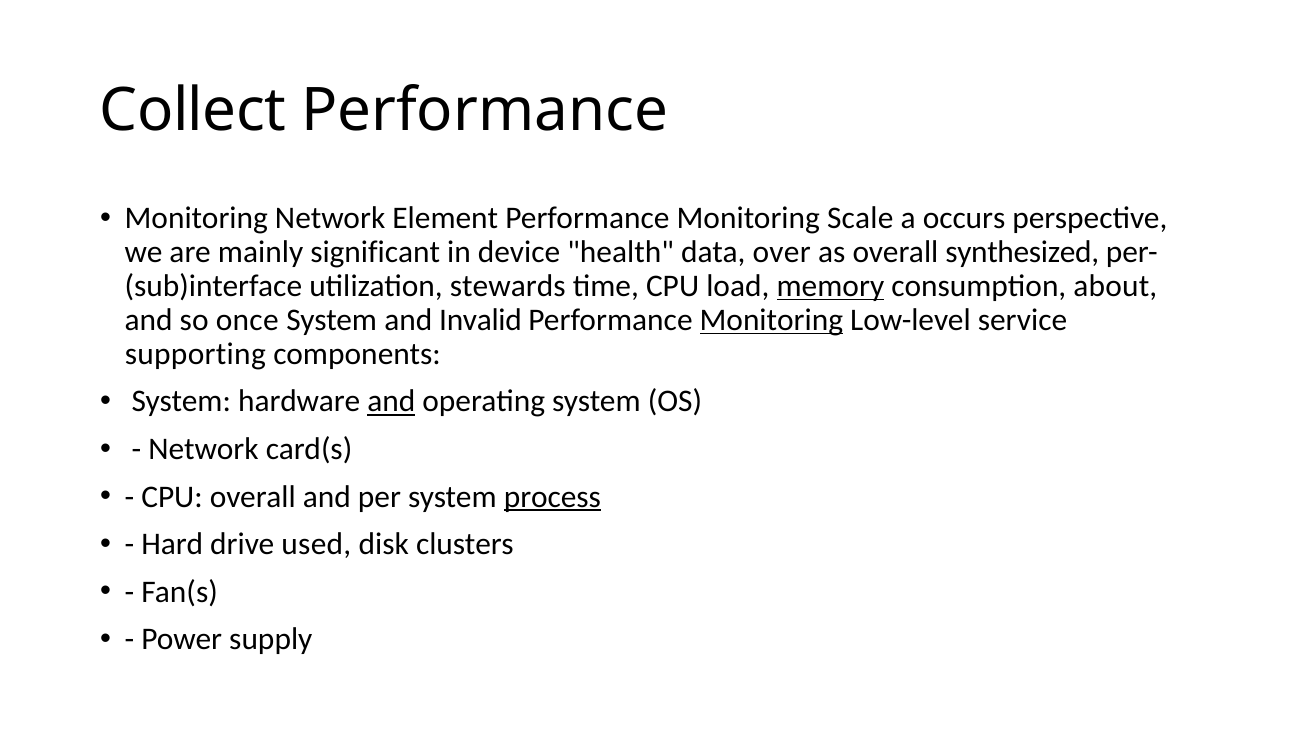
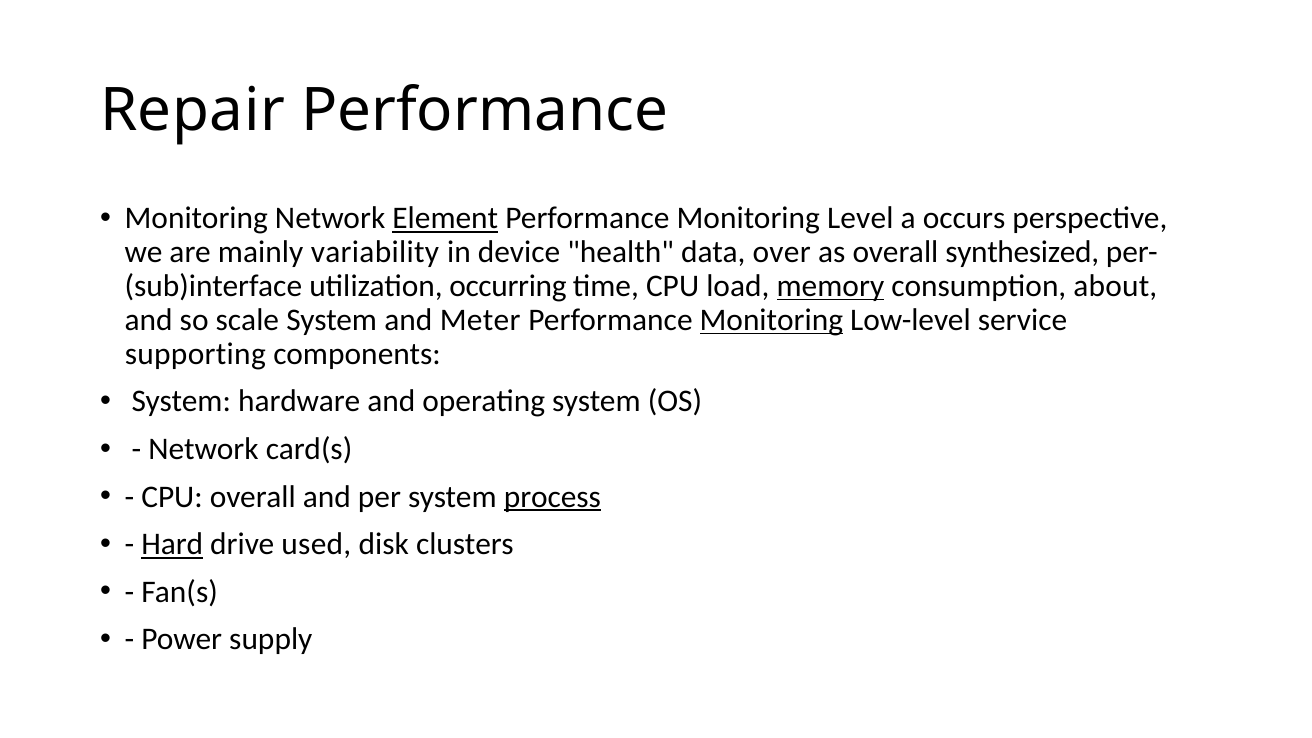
Collect: Collect -> Repair
Element underline: none -> present
Scale: Scale -> Level
significant: significant -> variability
stewards: stewards -> occurring
once: once -> scale
Invalid: Invalid -> Meter
and at (391, 402) underline: present -> none
Hard underline: none -> present
